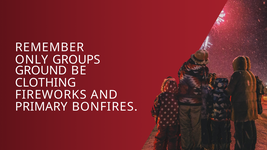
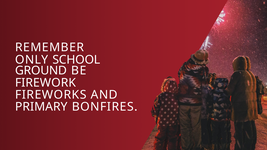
GROUPS: GROUPS -> SCHOOL
CLOTHING: CLOTHING -> FIREWORK
